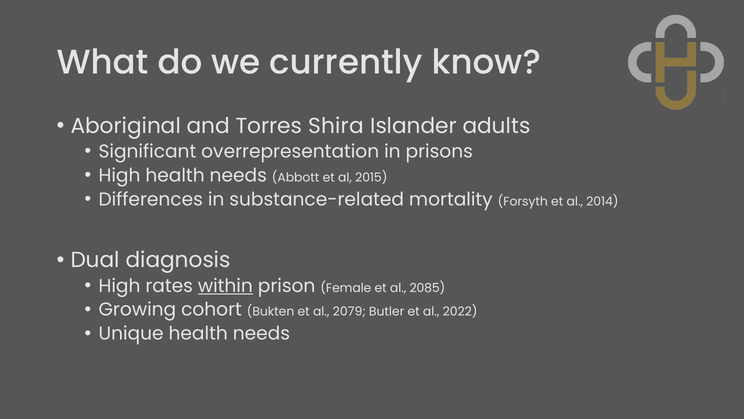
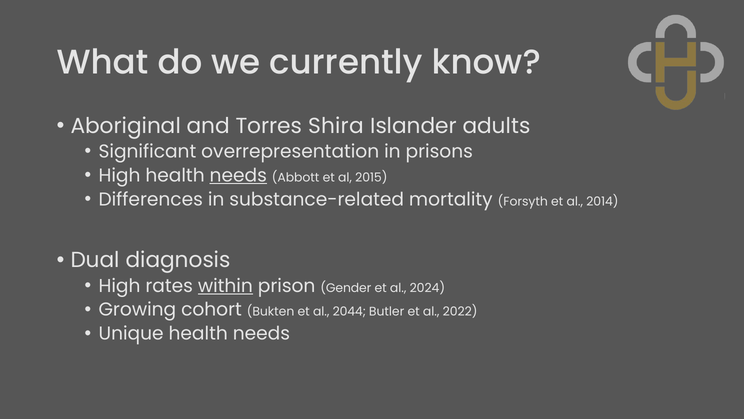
needs at (238, 175) underline: none -> present
Female: Female -> Gender
2085: 2085 -> 2024
2079: 2079 -> 2044
